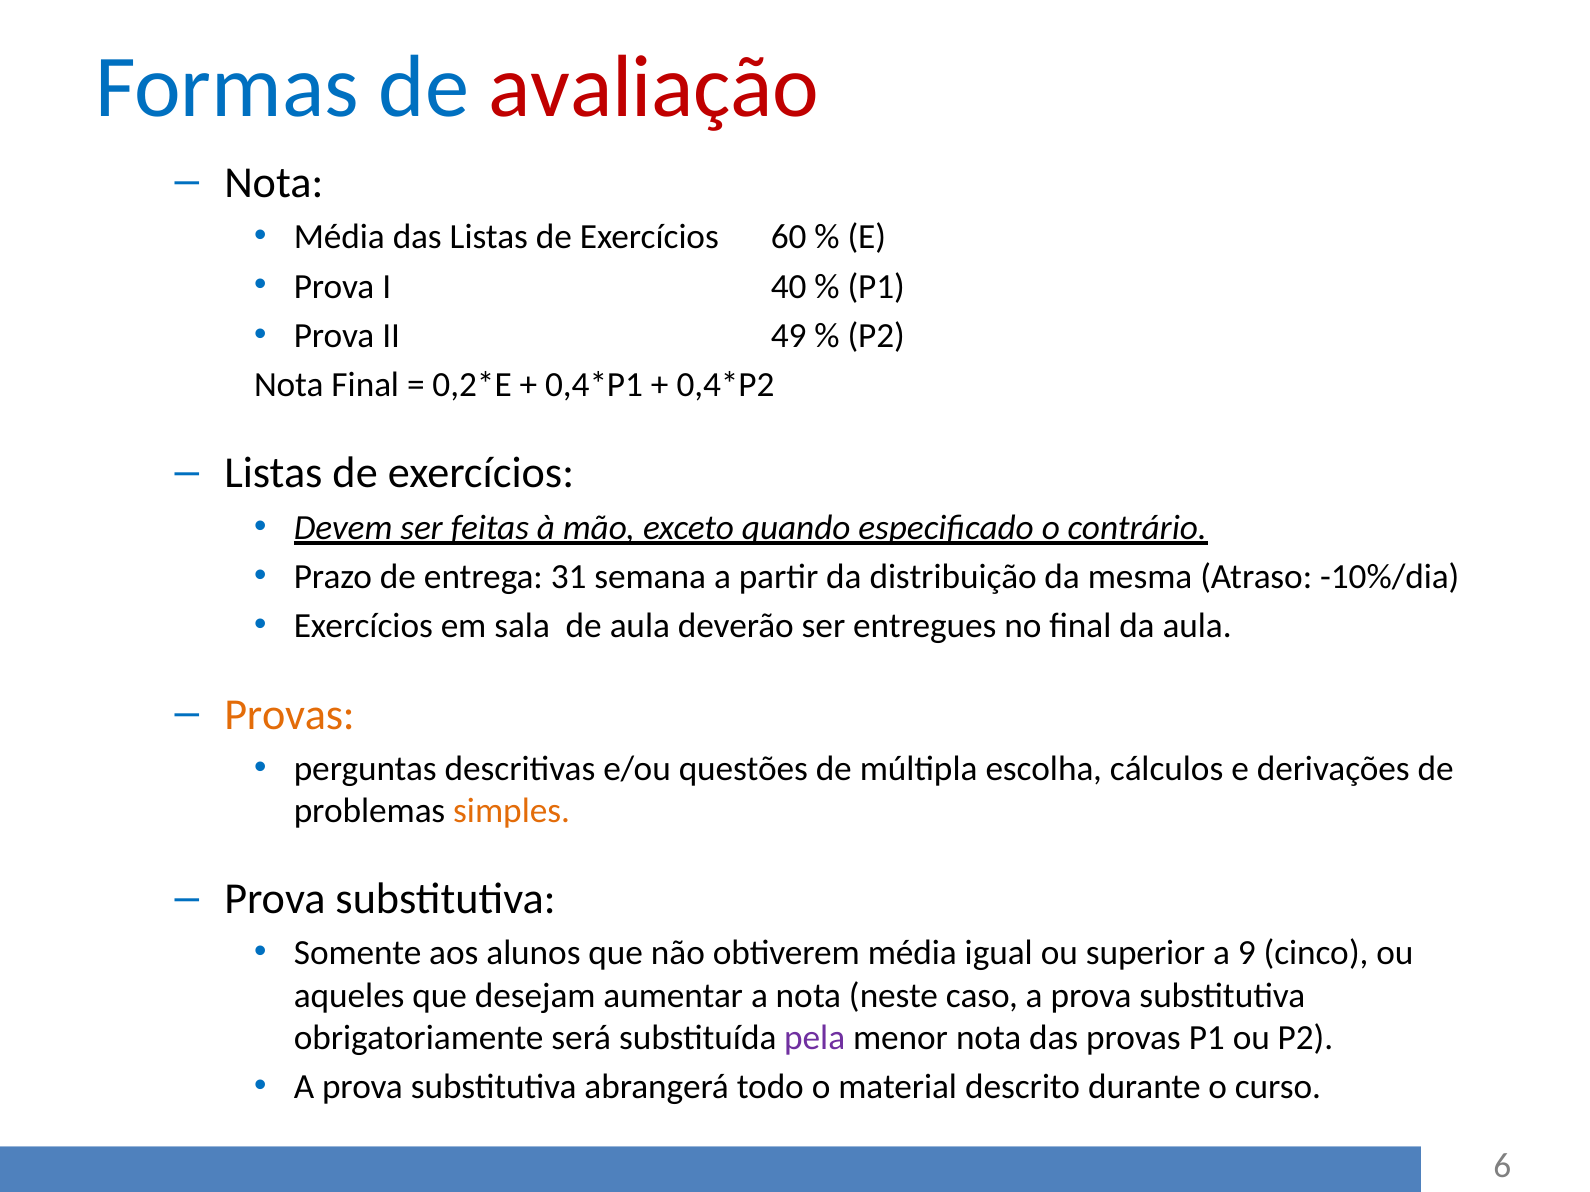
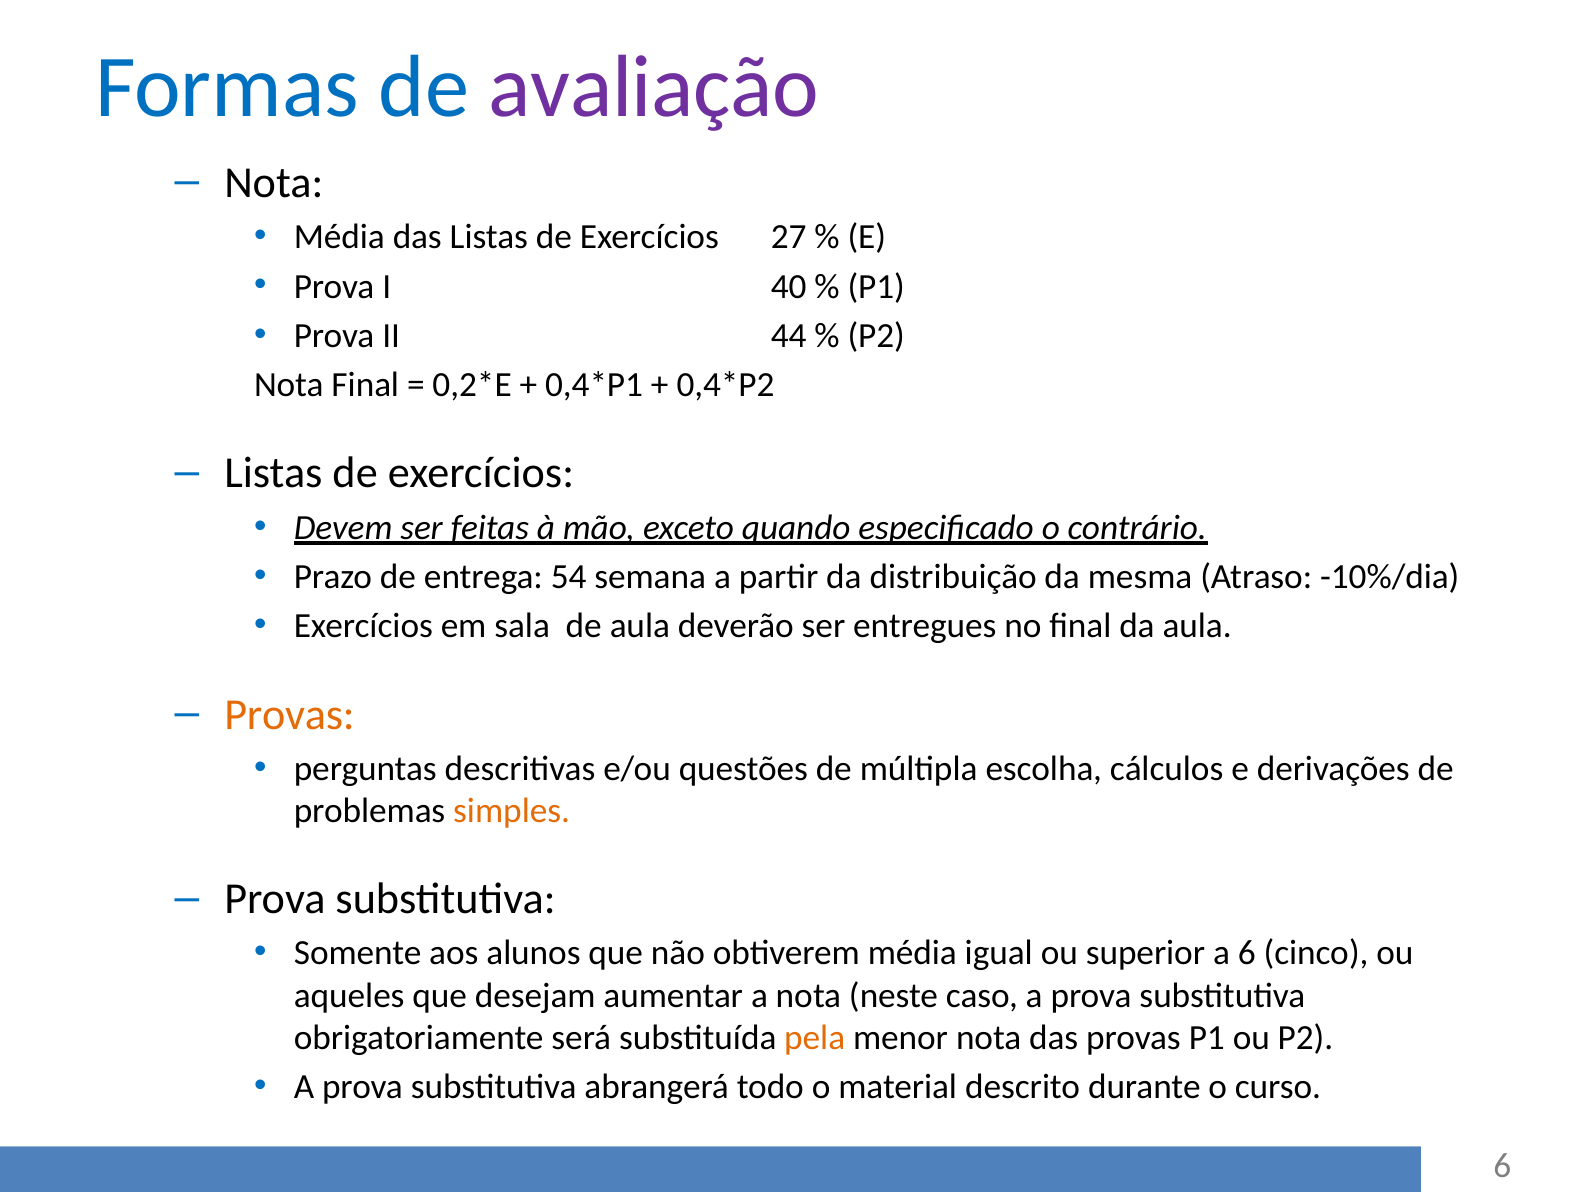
avaliação colour: red -> purple
60: 60 -> 27
49: 49 -> 44
31: 31 -> 54
a 9: 9 -> 6
pela colour: purple -> orange
